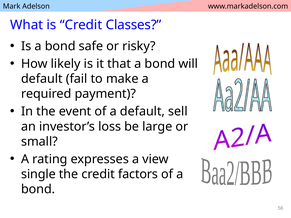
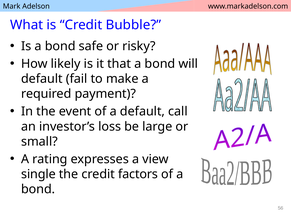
Classes: Classes -> Bubble
sell: sell -> call
